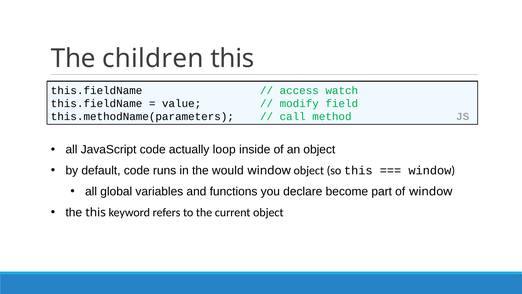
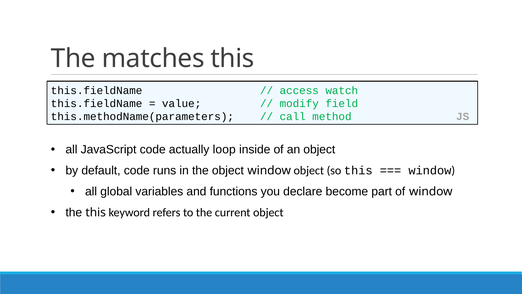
children: children -> matches
the would: would -> object
